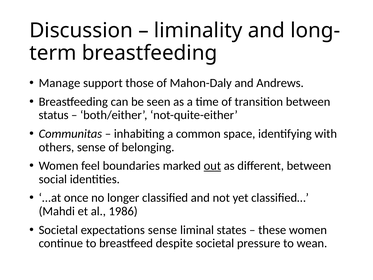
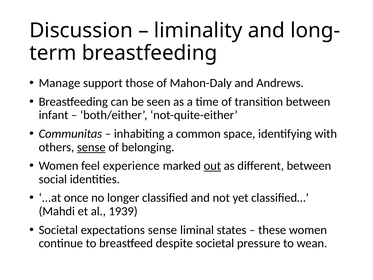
status: status -> infant
sense at (91, 147) underline: none -> present
boundaries: boundaries -> experience
1986: 1986 -> 1939
